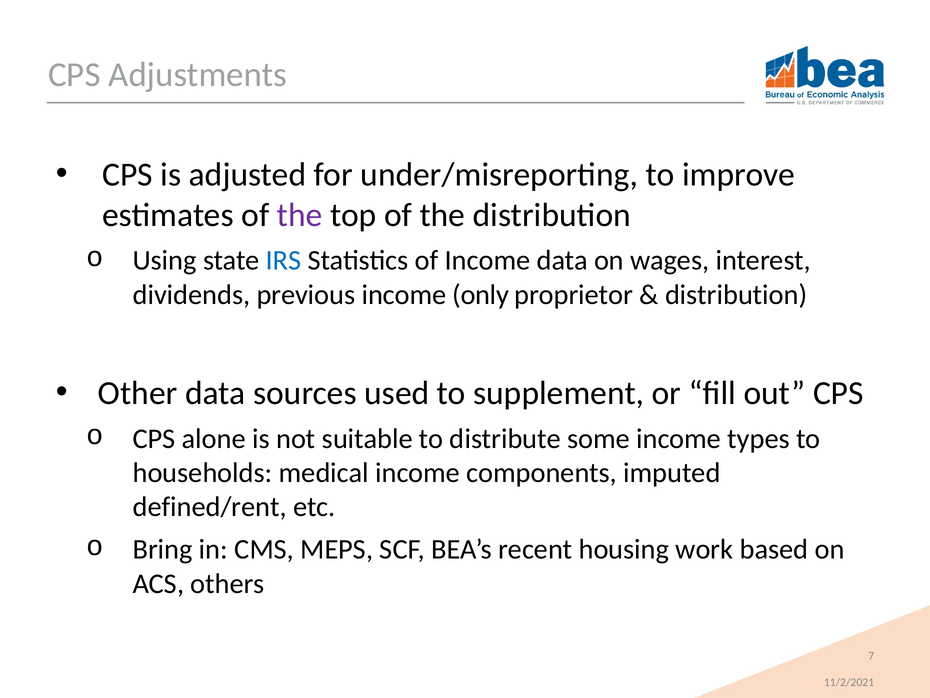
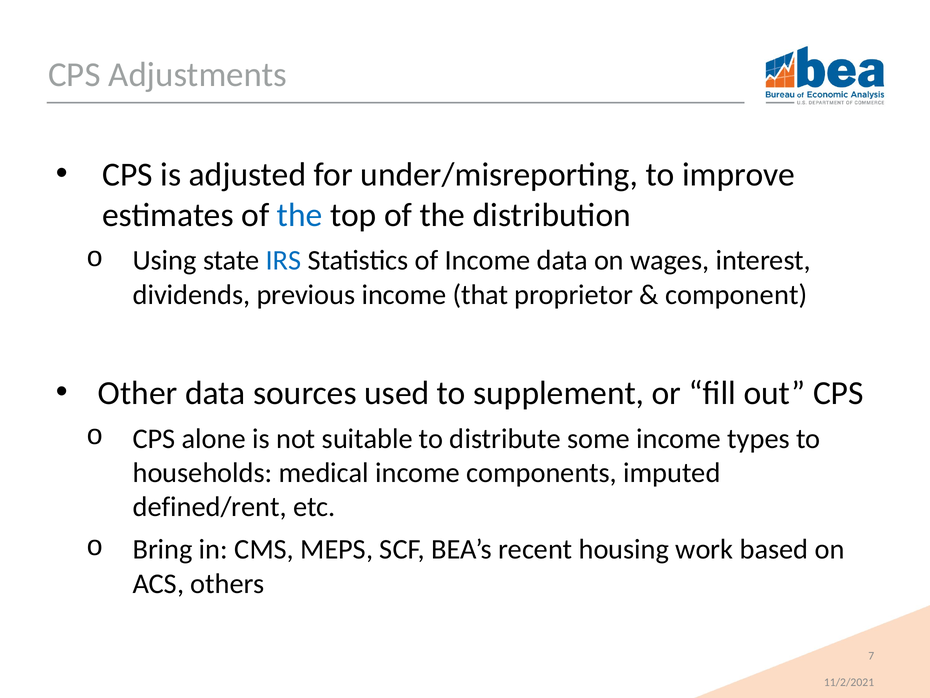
the at (300, 215) colour: purple -> blue
only: only -> that
distribution at (736, 294): distribution -> component
